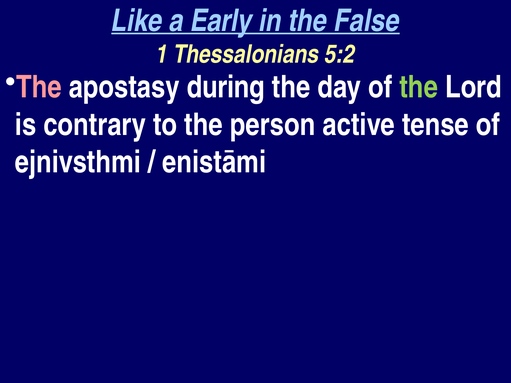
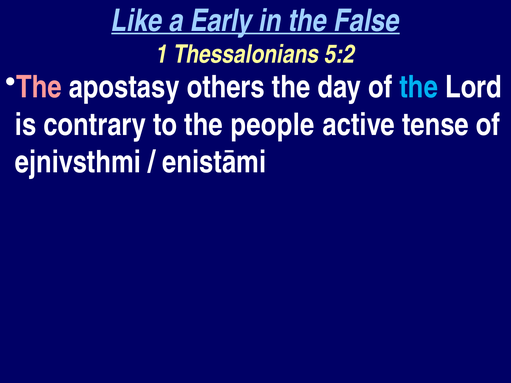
during: during -> others
the at (419, 87) colour: light green -> light blue
person: person -> people
